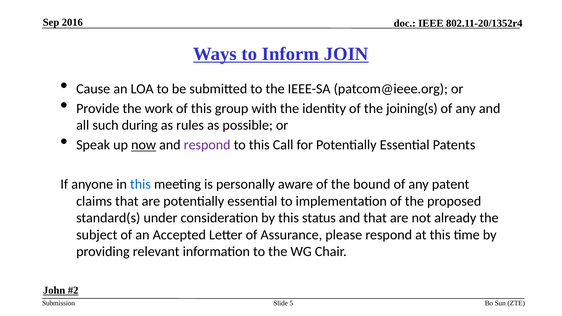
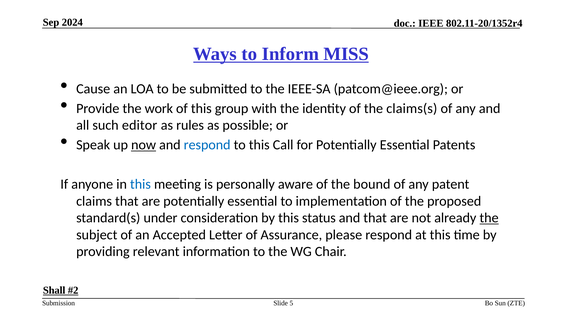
2016: 2016 -> 2024
JOIN: JOIN -> MISS
joining(s: joining(s -> claims(s
during: during -> editor
respond at (207, 145) colour: purple -> blue
the at (489, 218) underline: none -> present
John: John -> Shall
